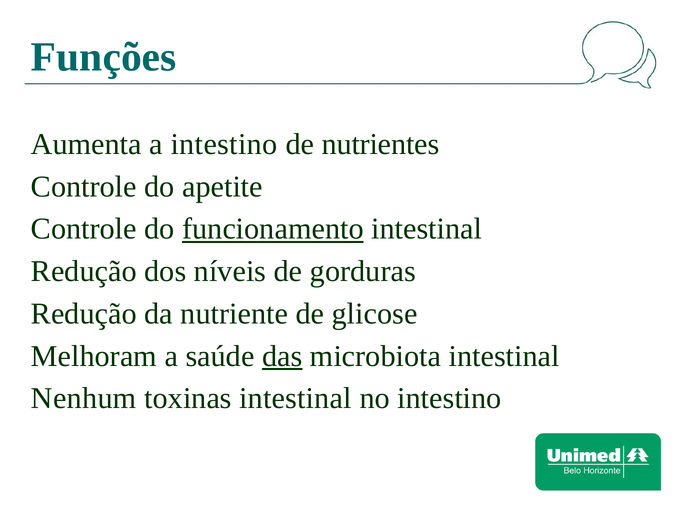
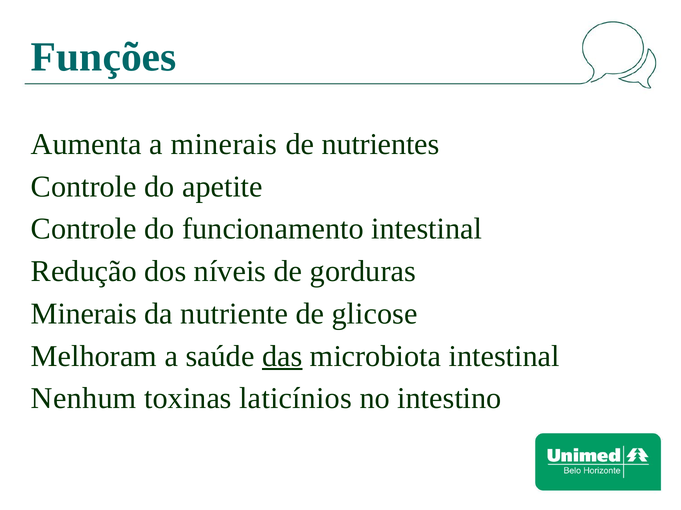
a intestino: intestino -> minerais
funcionamento underline: present -> none
Redução at (84, 314): Redução -> Minerais
toxinas intestinal: intestinal -> laticínios
